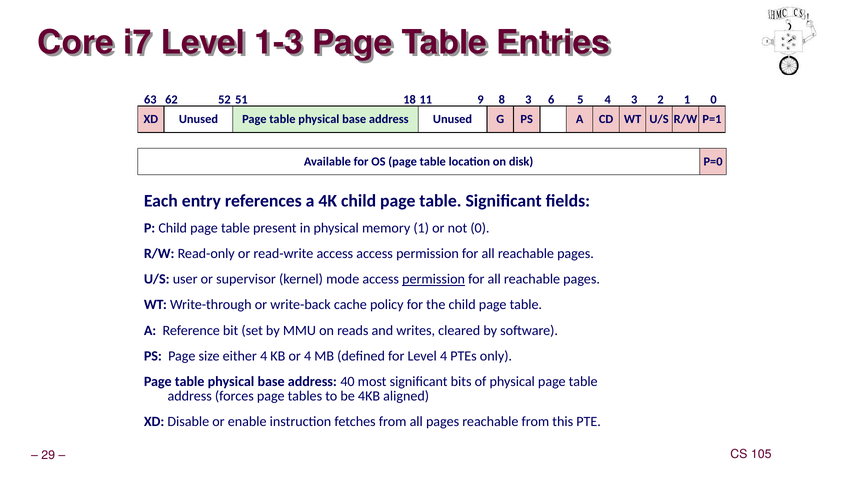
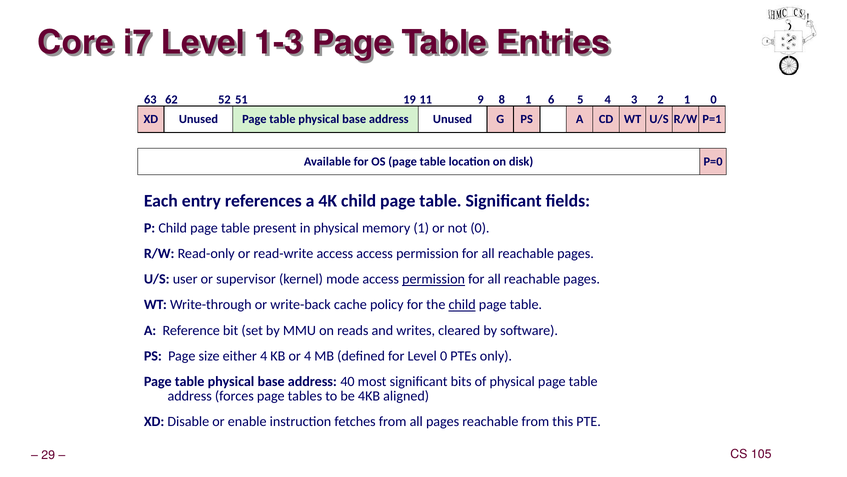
18: 18 -> 19
8 3: 3 -> 1
child at (462, 304) underline: none -> present
Level 4: 4 -> 0
